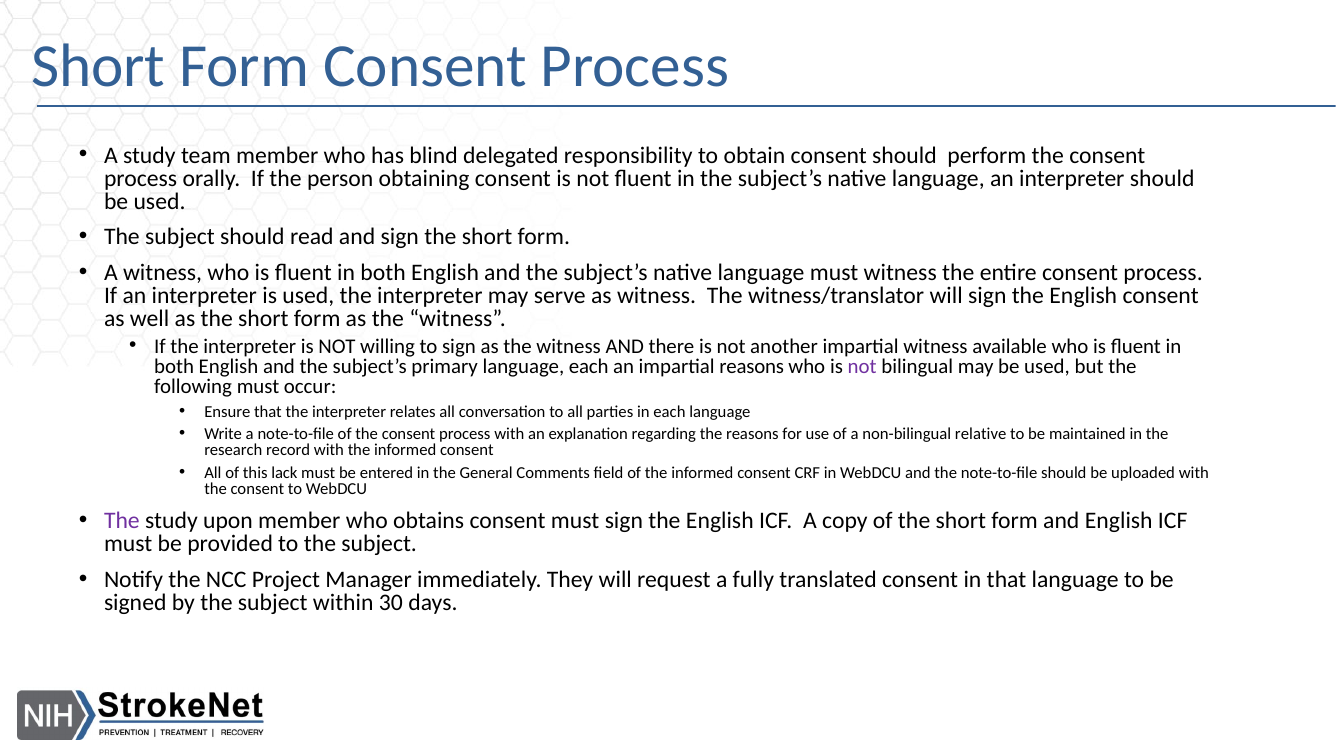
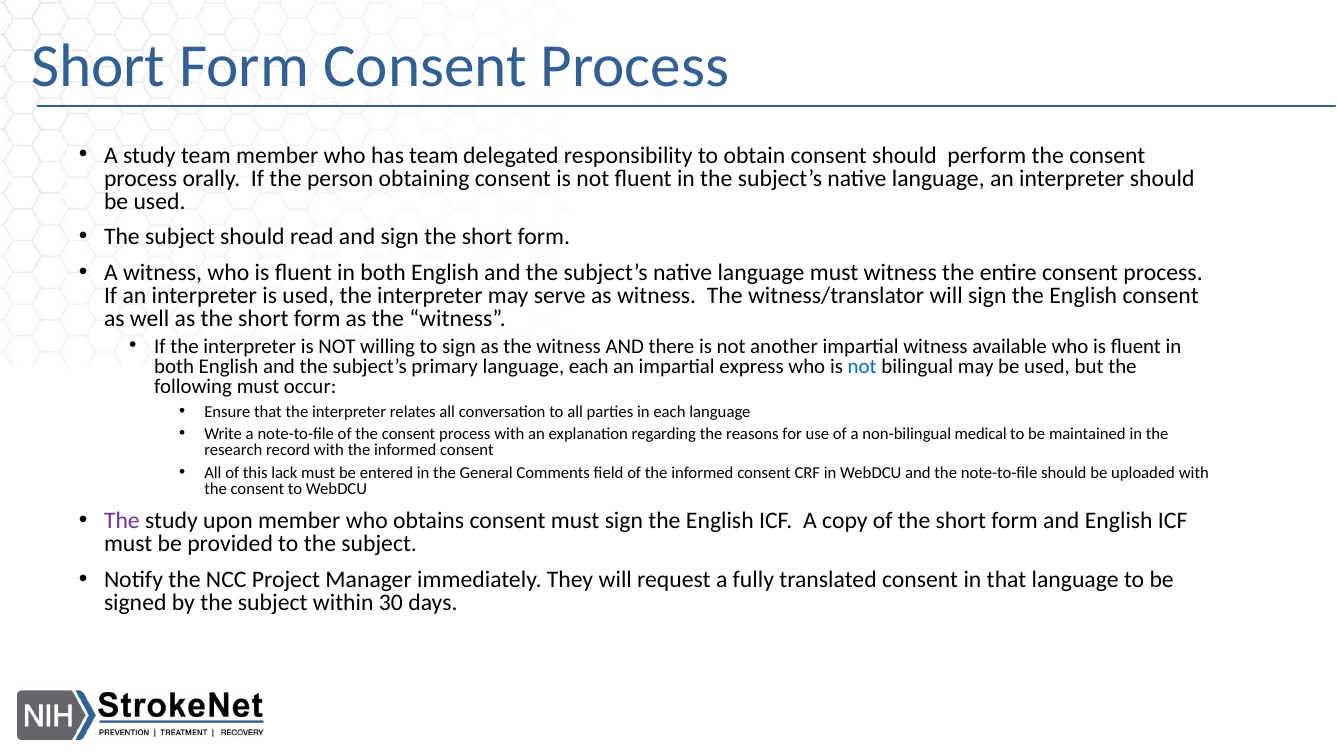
has blind: blind -> team
impartial reasons: reasons -> express
not at (862, 367) colour: purple -> blue
relative: relative -> medical
